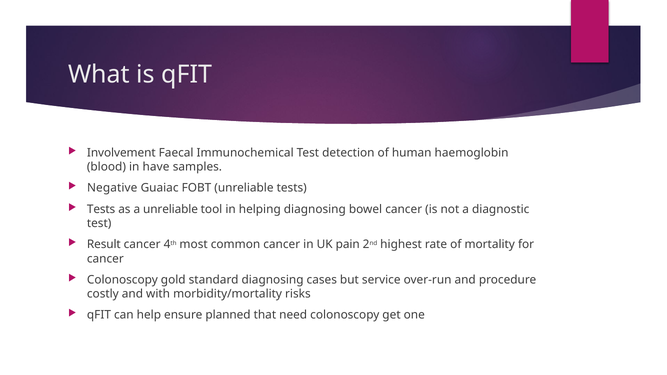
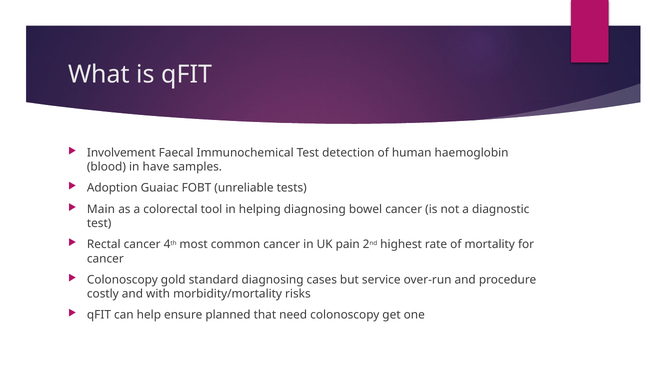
Negative: Negative -> Adoption
Tests at (101, 209): Tests -> Main
a unreliable: unreliable -> colorectal
Result: Result -> Rectal
